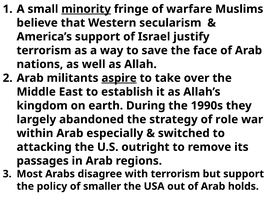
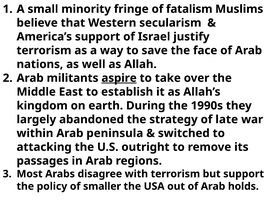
minority underline: present -> none
warfare: warfare -> fatalism
role: role -> late
especially: especially -> peninsula
